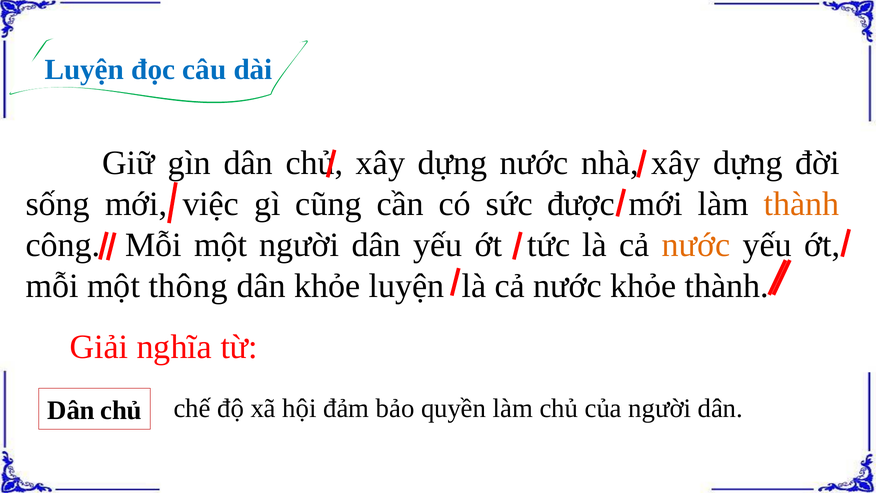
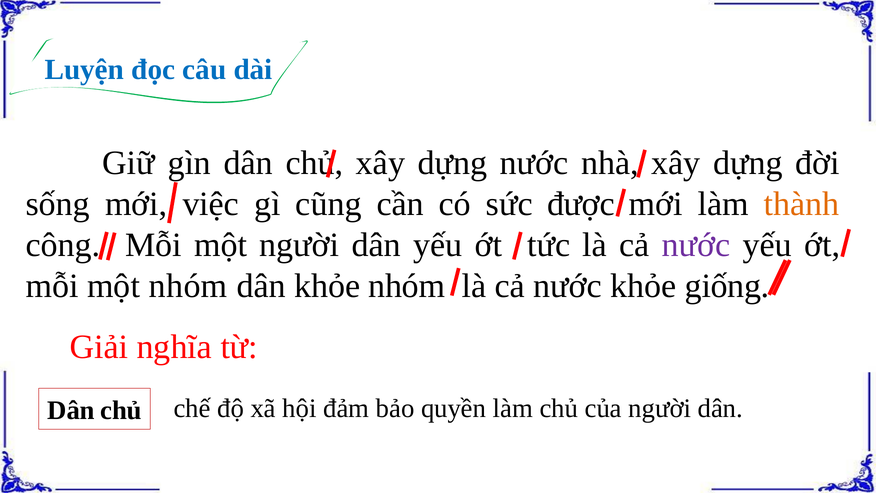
nước at (696, 245) colour: orange -> purple
một thông: thông -> nhóm
khỏe luyện: luyện -> nhóm
khỏe thành: thành -> giống
